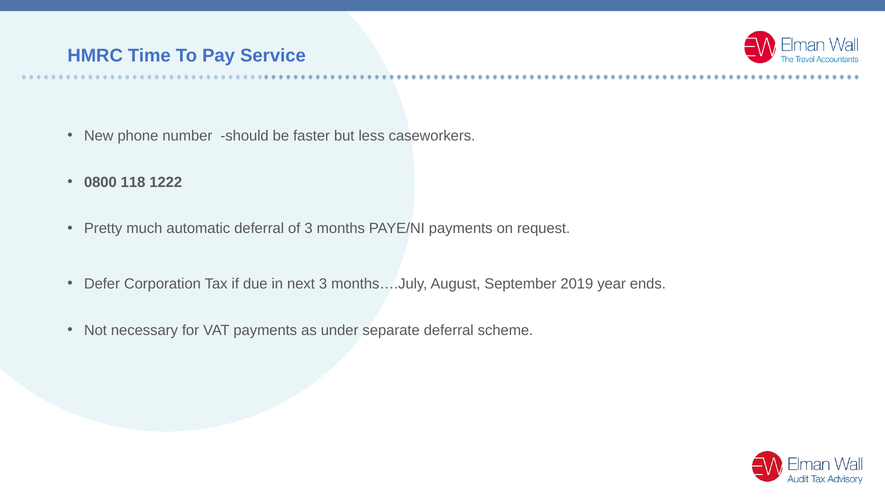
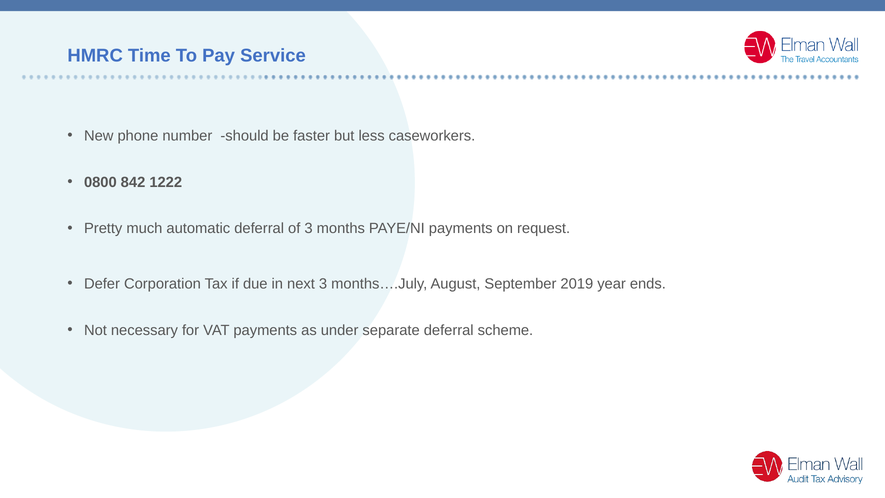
118: 118 -> 842
